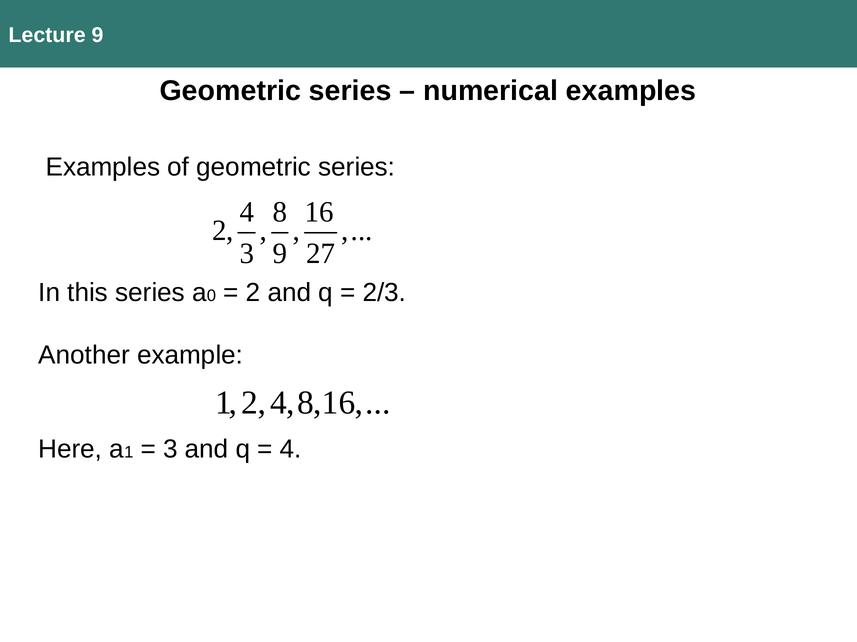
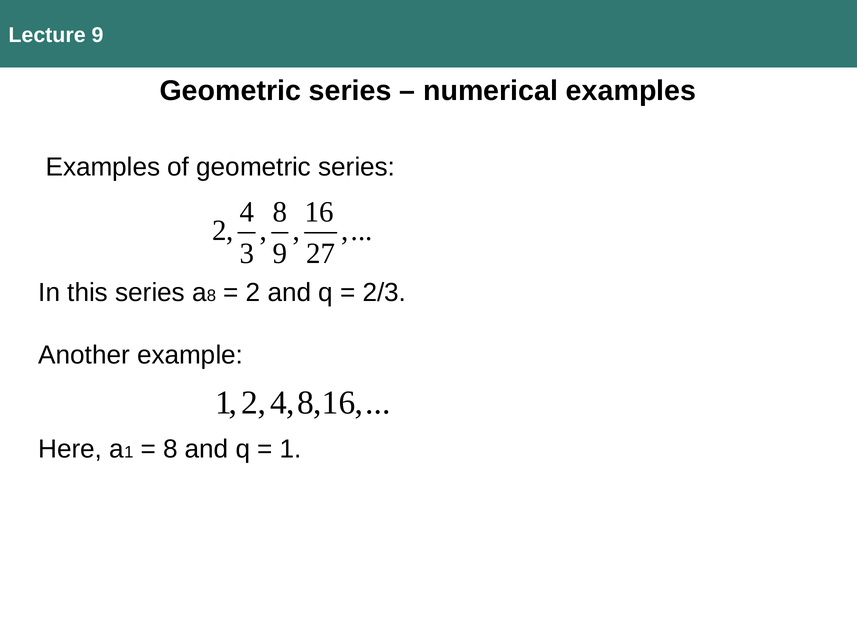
0 at (211, 296): 0 -> 8
3 at (170, 450): 3 -> 8
4 at (291, 450): 4 -> 1
